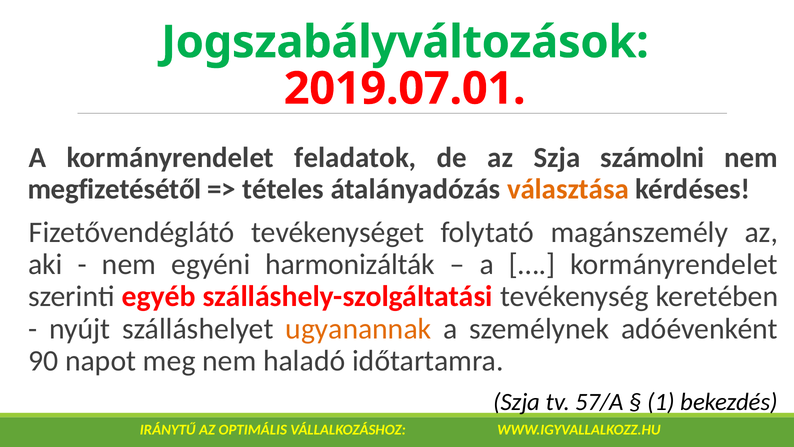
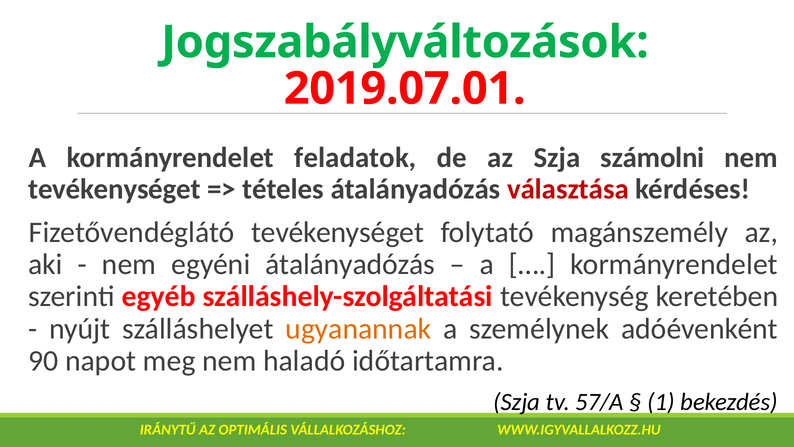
megfizetésétől at (115, 189): megfizetésétől -> tevékenységet
választása colour: orange -> red
egyéni harmonizálták: harmonizálták -> átalányadózás
